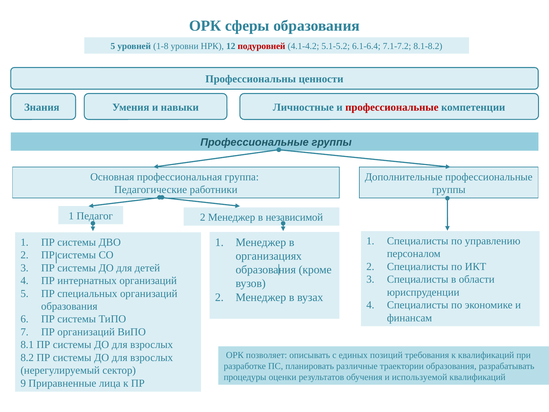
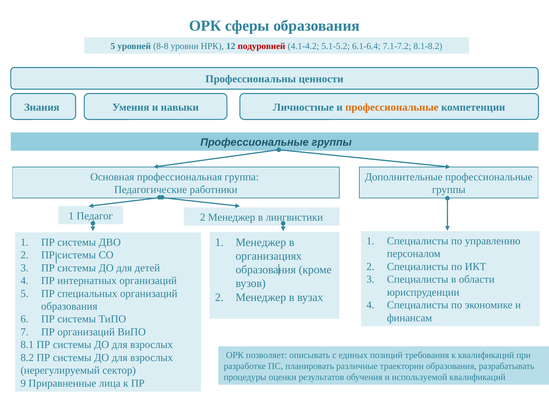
1-8: 1-8 -> 8-8
профессиональные at (392, 107) colour: red -> orange
независимой: независимой -> лингвистики
